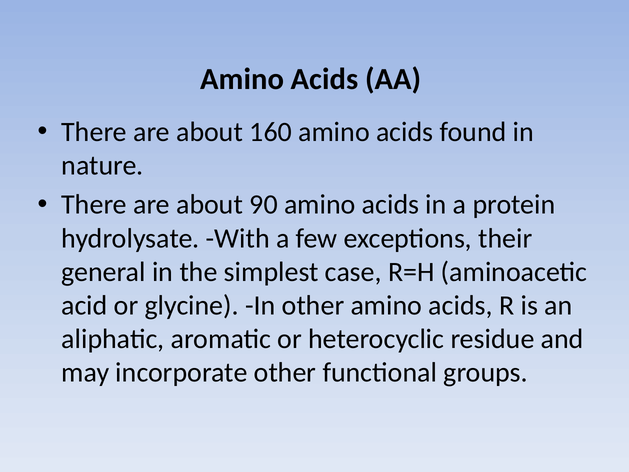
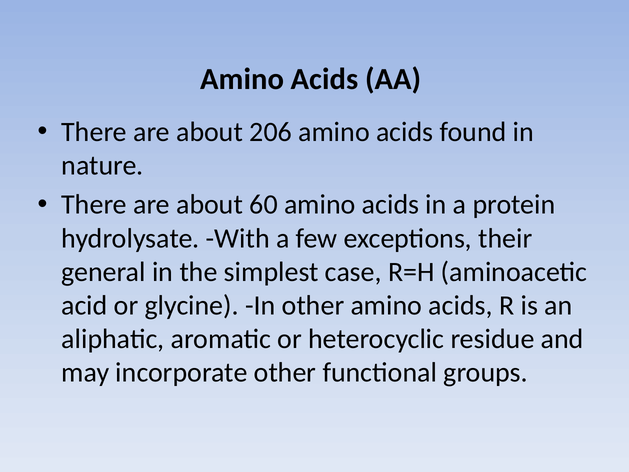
160: 160 -> 206
90: 90 -> 60
